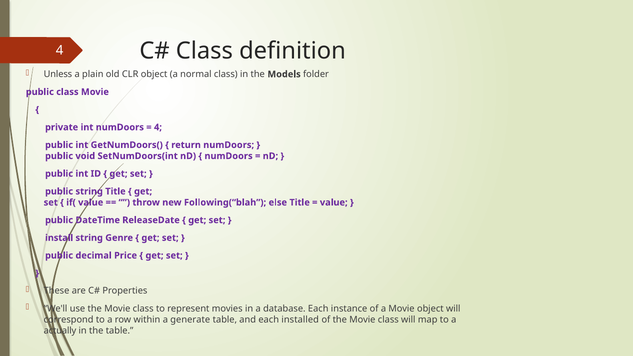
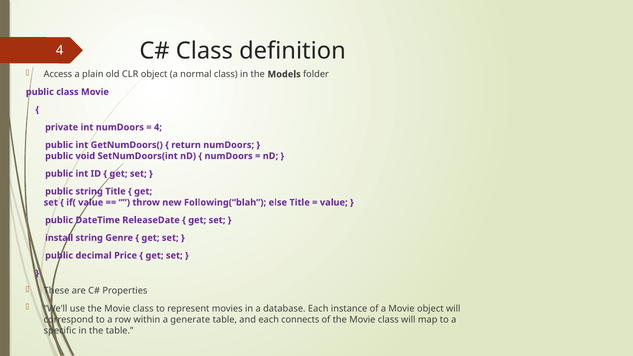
Unless: Unless -> Access
installed: installed -> connects
actually: actually -> specific
